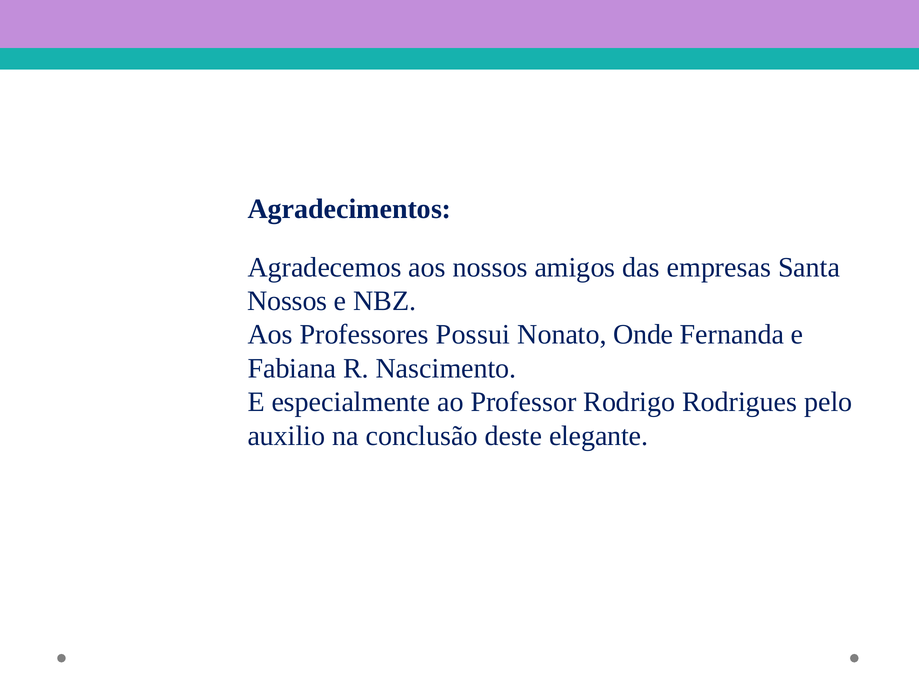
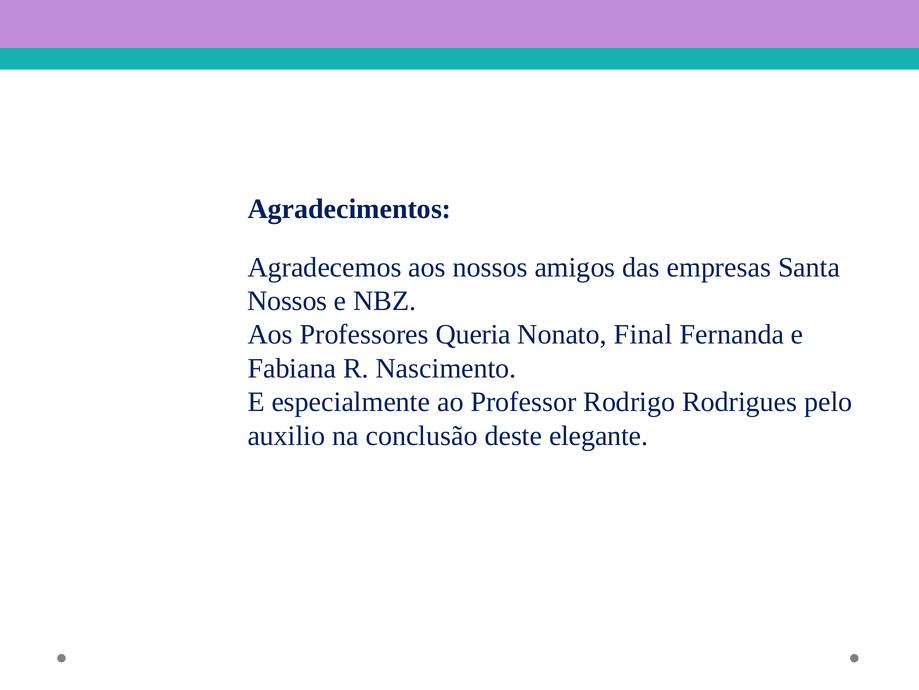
Possui: Possui -> Queria
Onde: Onde -> Final
